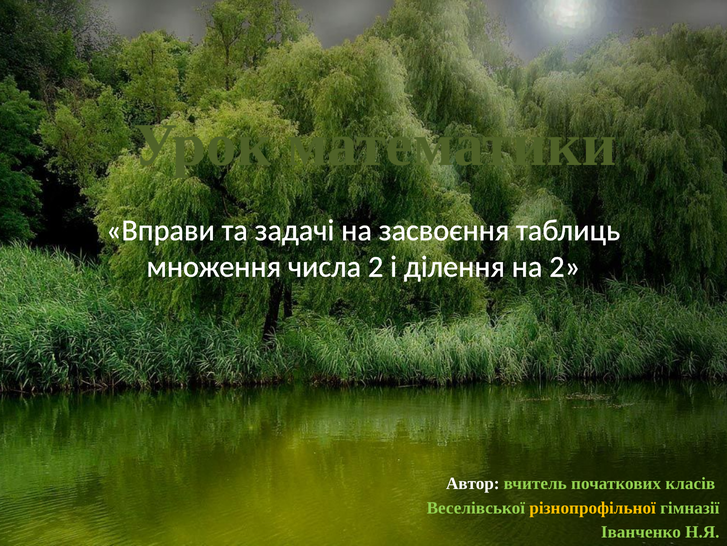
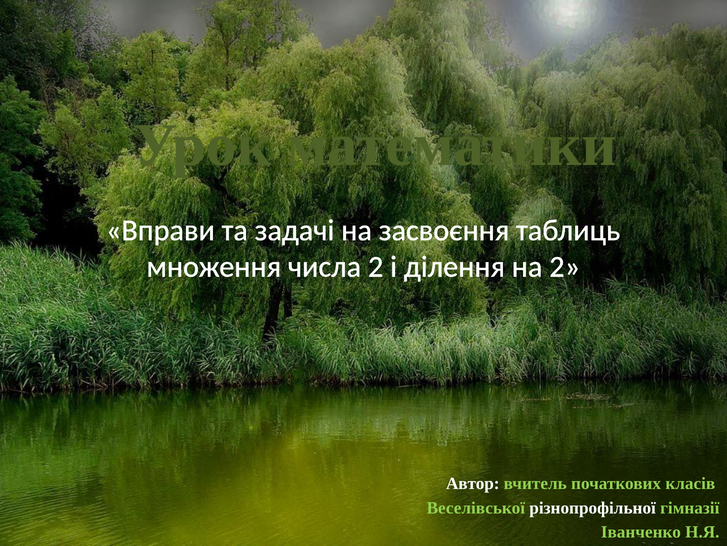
різнопрофільної colour: yellow -> white
